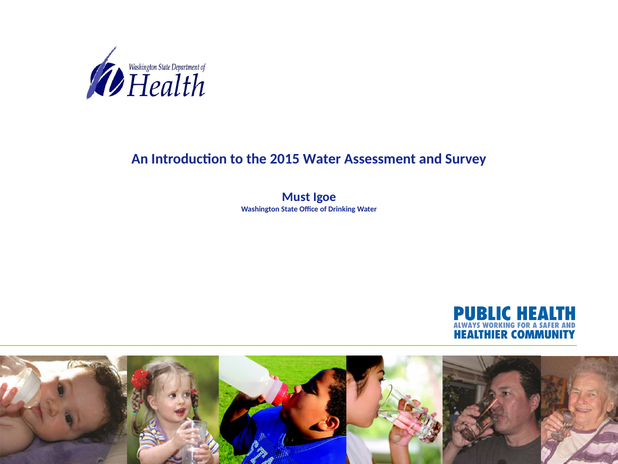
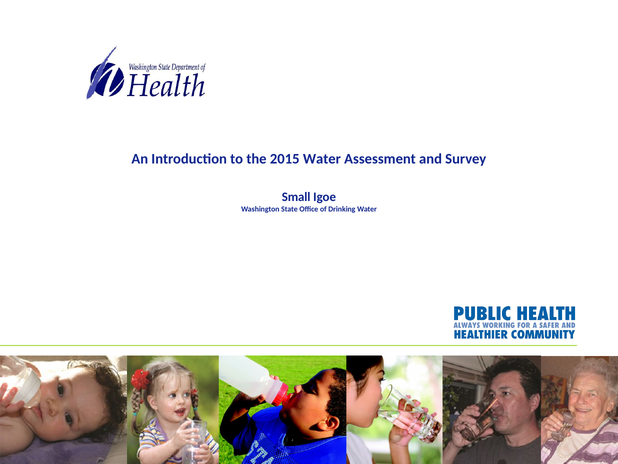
Must: Must -> Small
